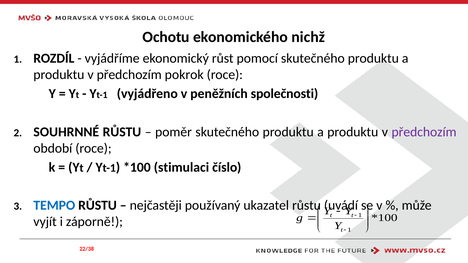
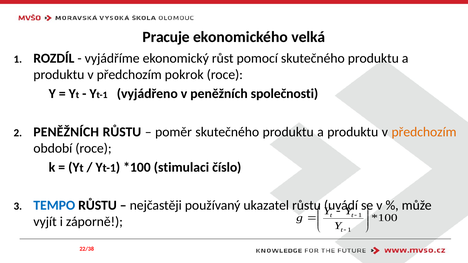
Ochotu: Ochotu -> Pracuje
nichž: nichž -> velká
SOUHRNNÉ at (66, 132): SOUHRNNÉ -> PENĚŽNÍCH
předchozím at (424, 132) colour: purple -> orange
